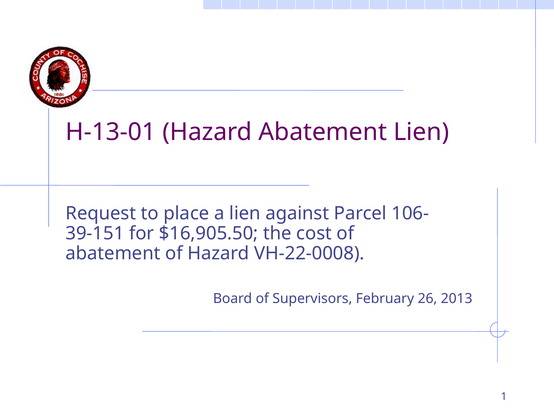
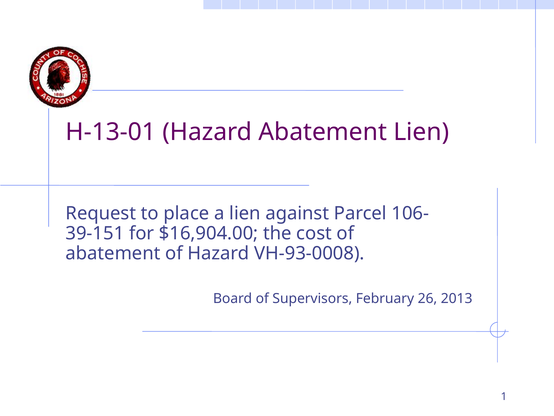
$16,905.50: $16,905.50 -> $16,904.00
VH-22-0008: VH-22-0008 -> VH-93-0008
